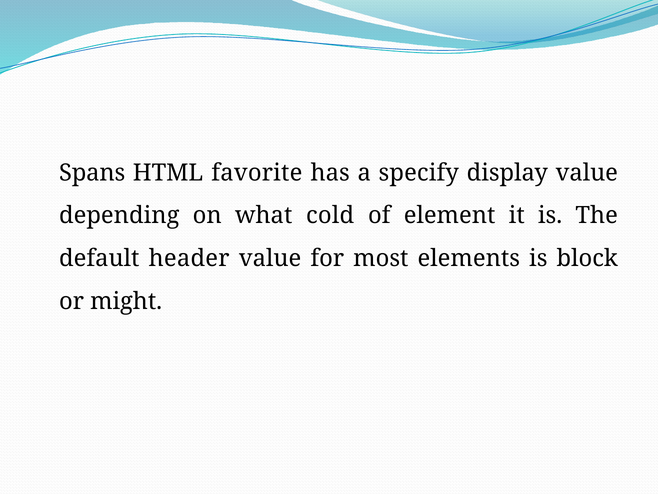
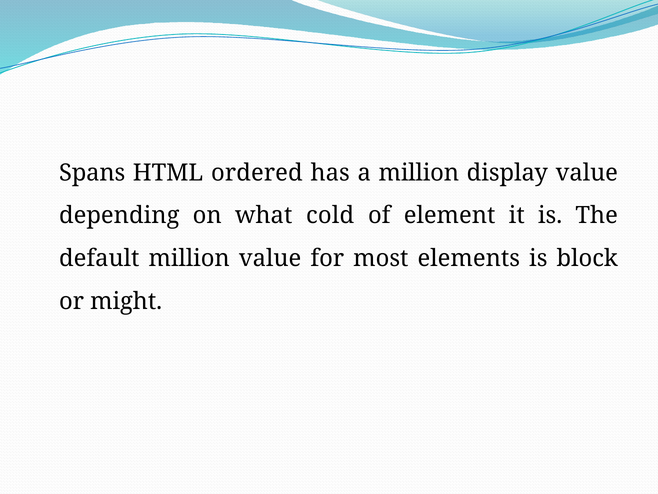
favorite: favorite -> ordered
a specify: specify -> million
default header: header -> million
